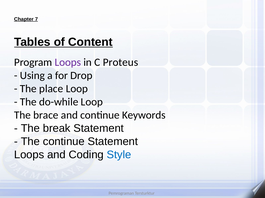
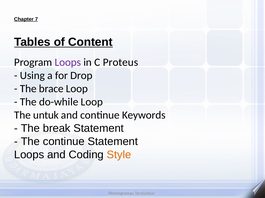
place: place -> brace
brace: brace -> untuk
Style colour: blue -> orange
